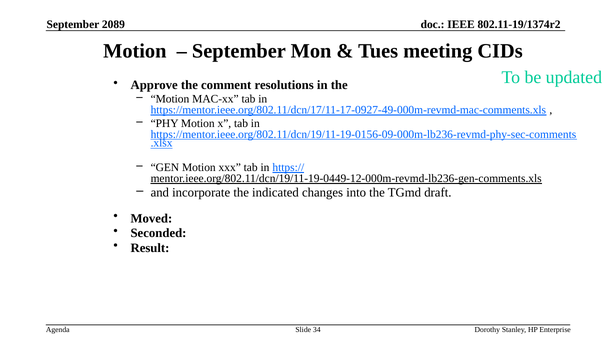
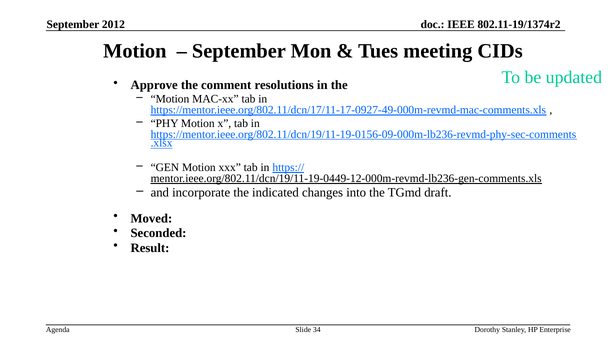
2089: 2089 -> 2012
